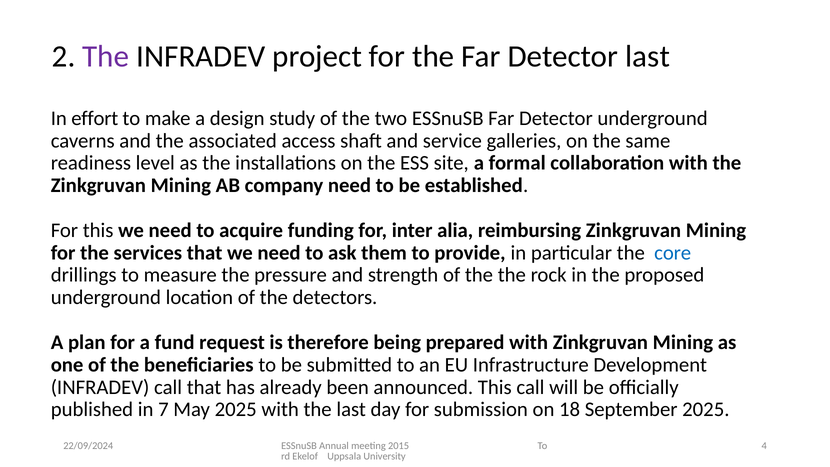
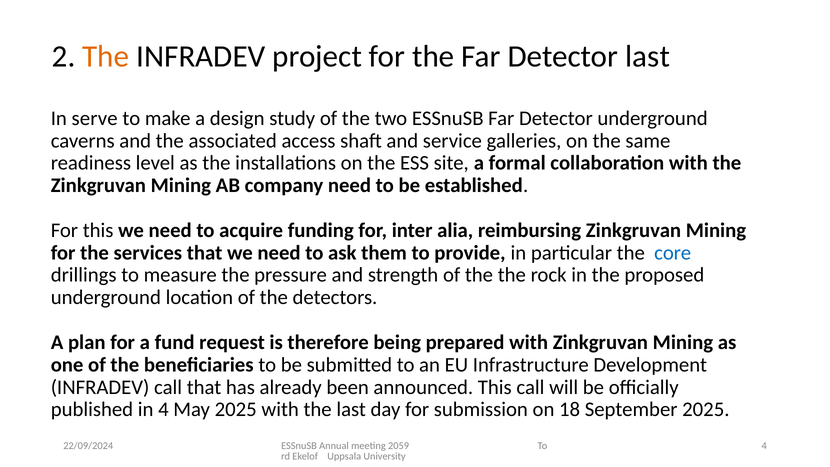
The at (106, 56) colour: purple -> orange
effort: effort -> serve
in 7: 7 -> 4
2015: 2015 -> 2059
